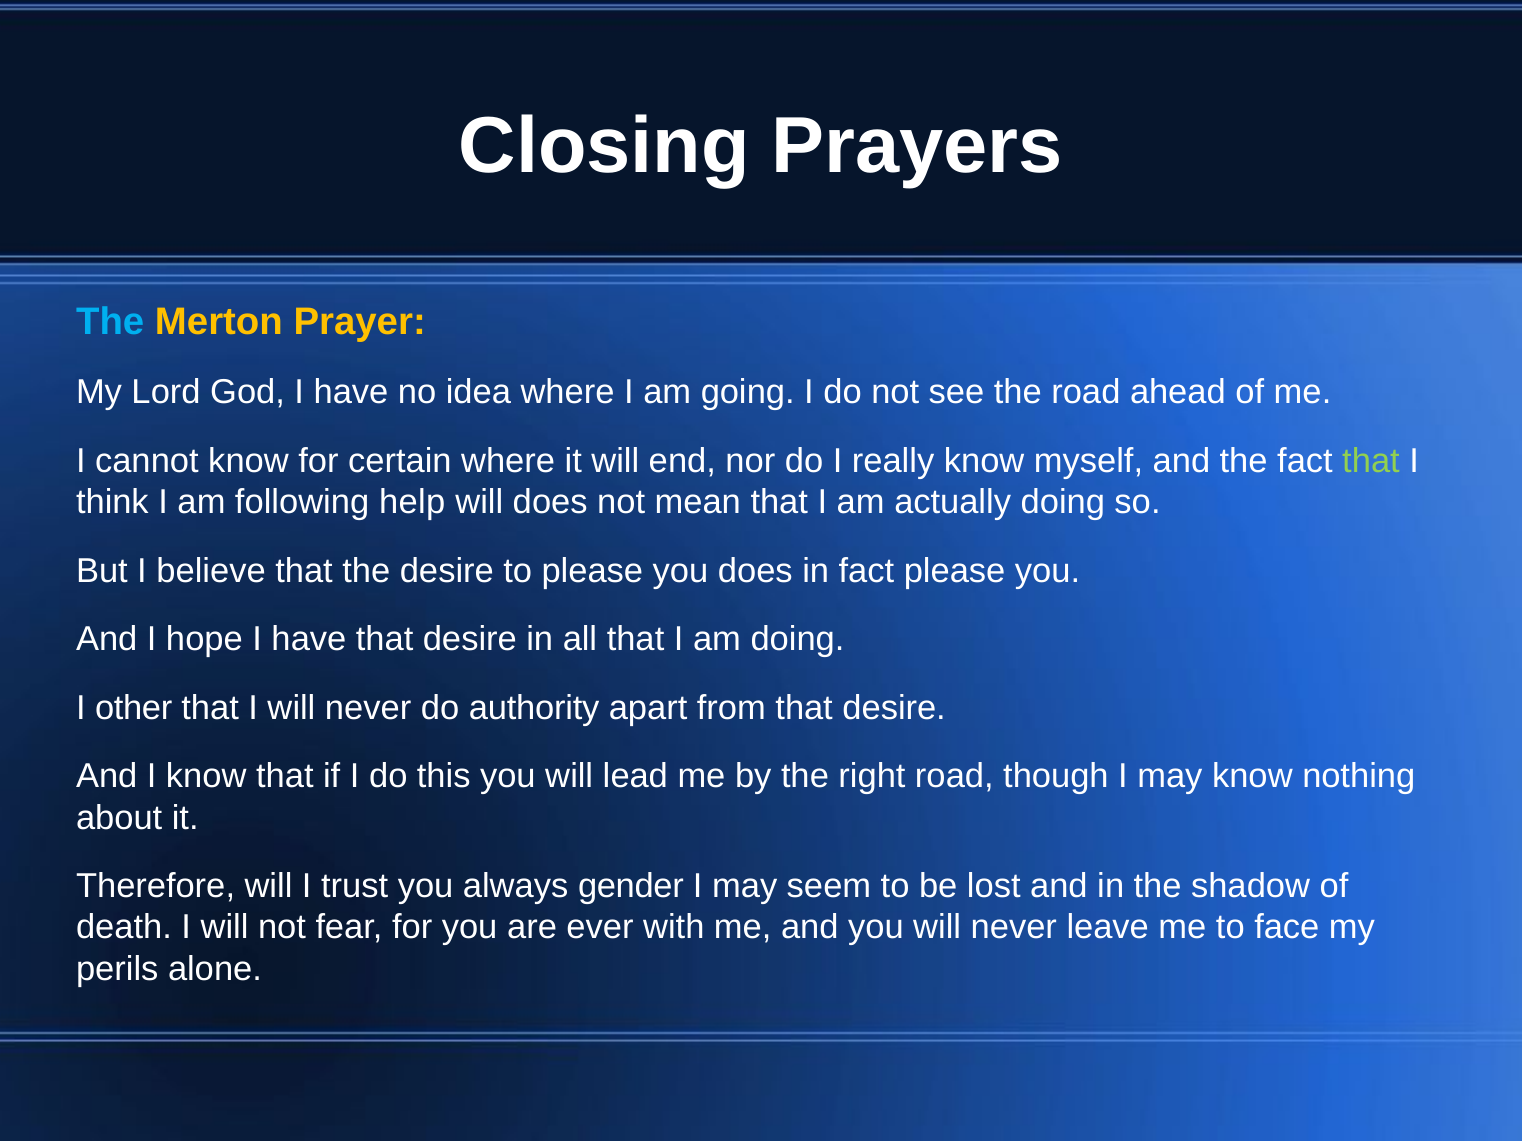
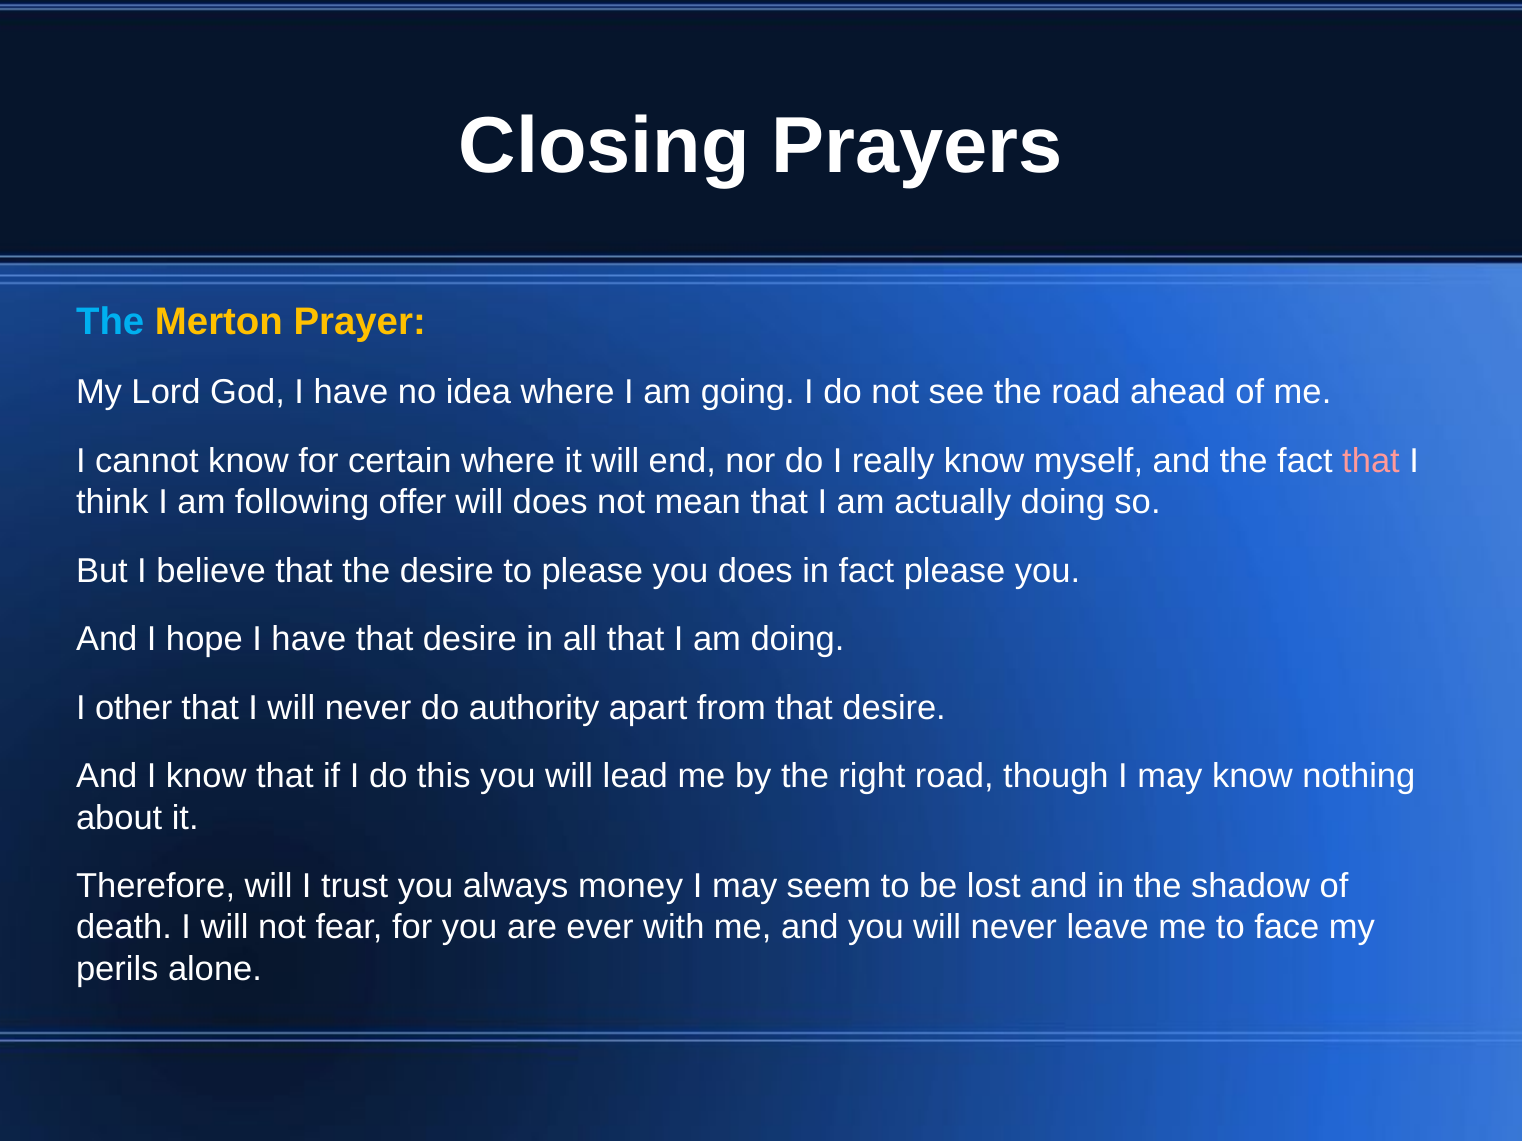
that at (1371, 461) colour: light green -> pink
help: help -> offer
gender: gender -> money
